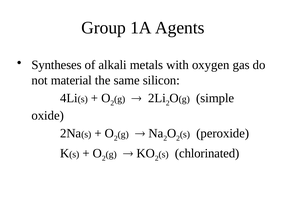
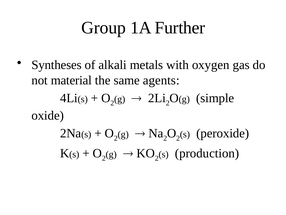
Agents: Agents -> Further
silicon: silicon -> agents
chlorinated: chlorinated -> production
